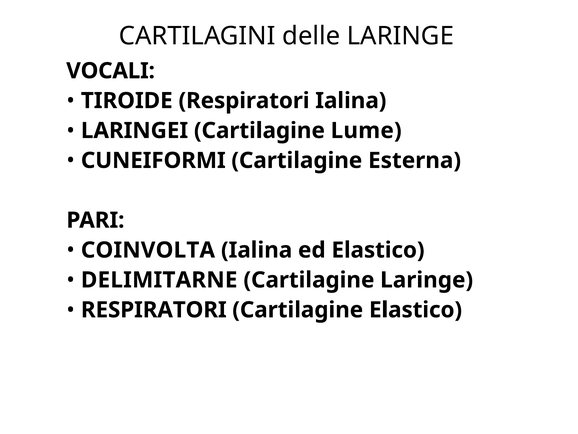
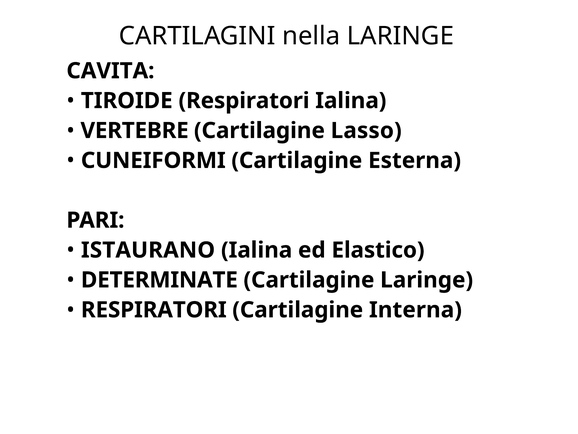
delle: delle -> nella
VOCALI: VOCALI -> CAVITA
LARINGEI: LARINGEI -> VERTEBRE
Lume: Lume -> Lasso
COINVOLTA: COINVOLTA -> ISTAURANO
DELIMITARNE: DELIMITARNE -> DETERMINATE
Cartilagine Elastico: Elastico -> Interna
